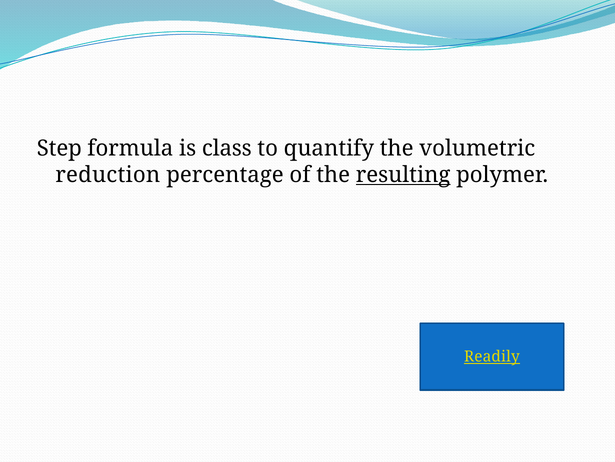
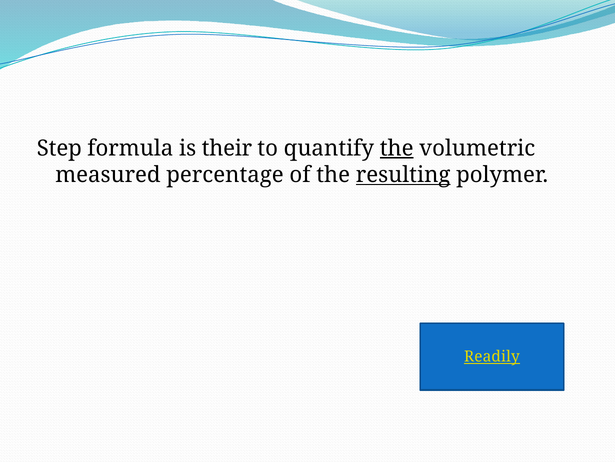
class: class -> their
the at (397, 148) underline: none -> present
reduction: reduction -> measured
